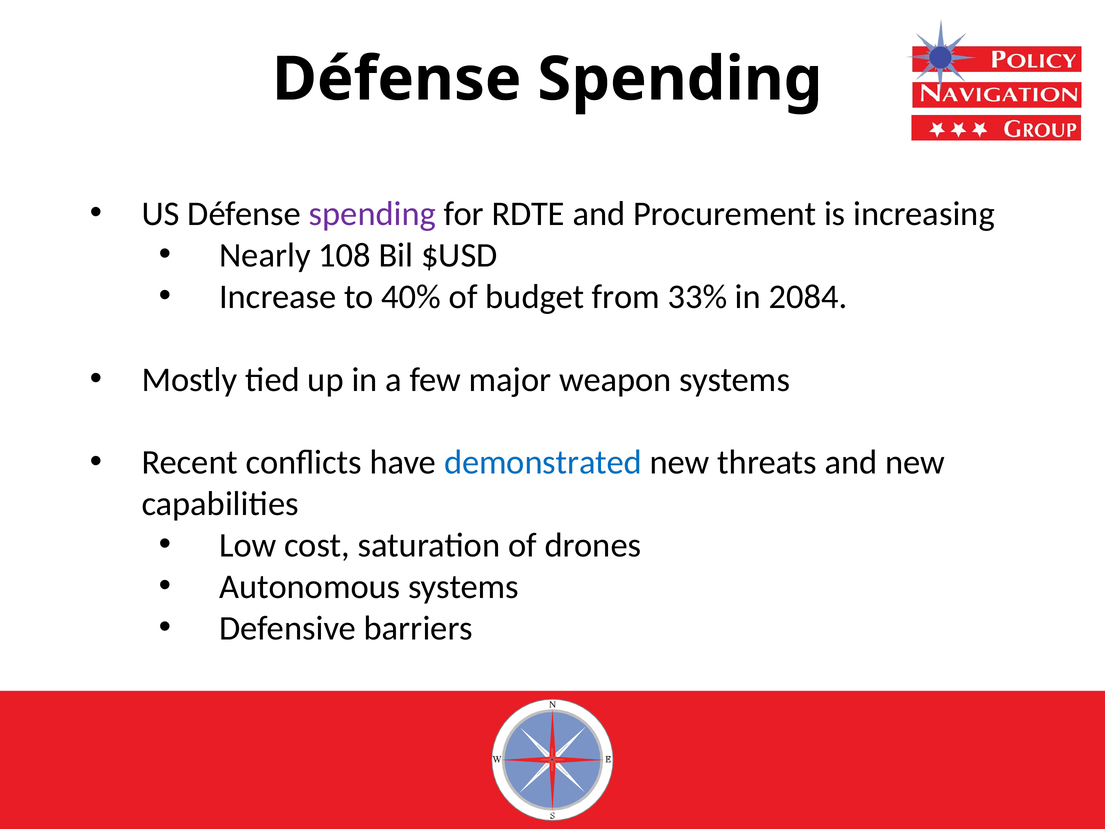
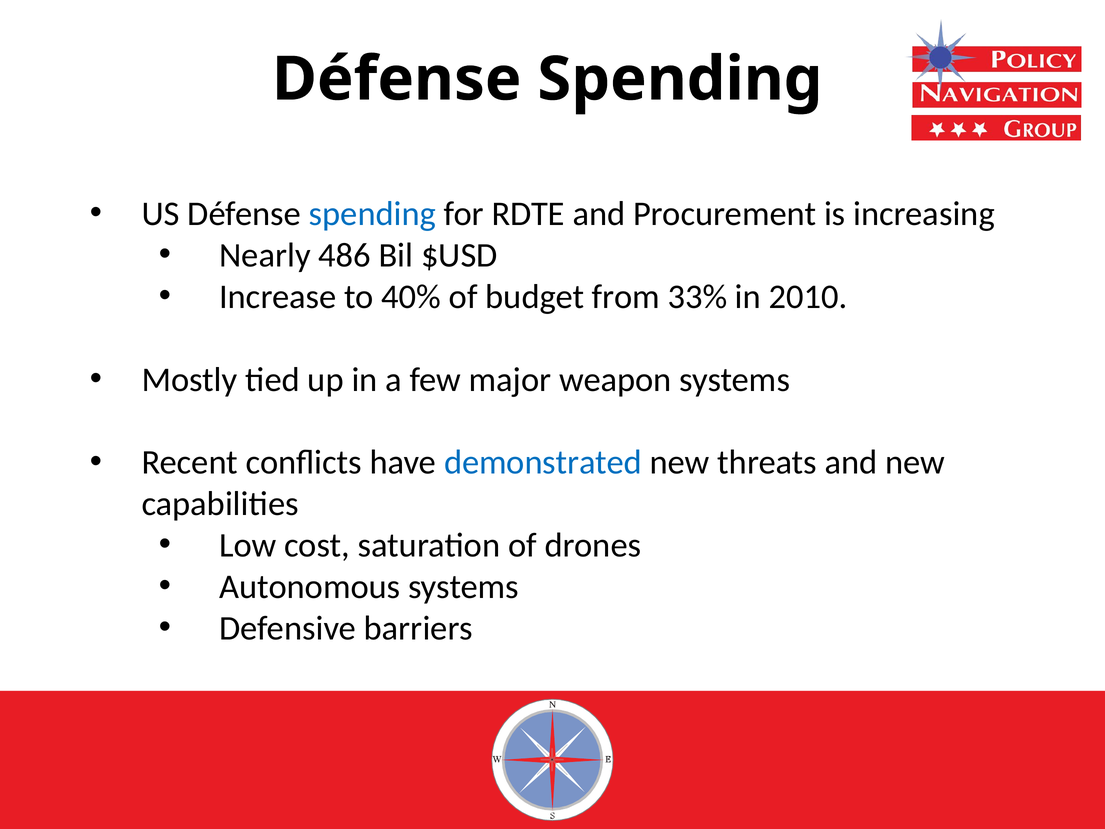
spending at (372, 214) colour: purple -> blue
108: 108 -> 486
2084: 2084 -> 2010
